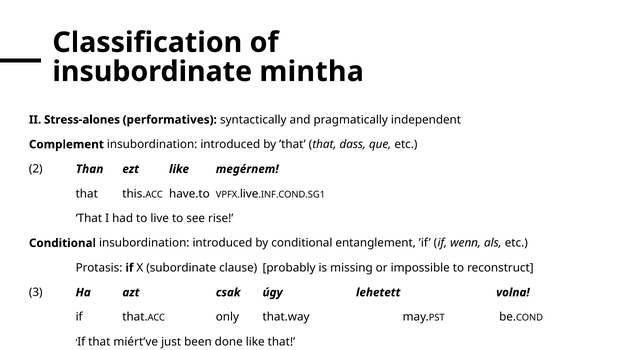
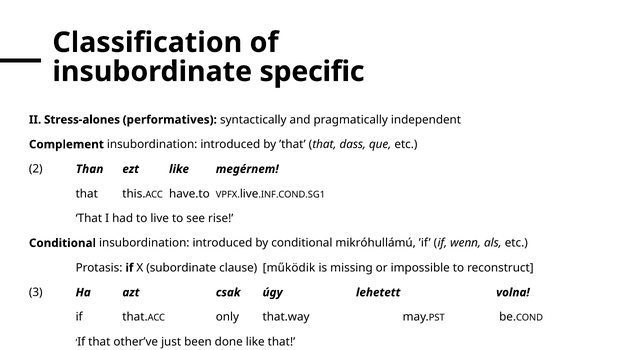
mintha: mintha -> specific
entanglement: entanglement -> mikróhullámú
probably: probably -> működik
miért’ve: miért’ve -> other’ve
